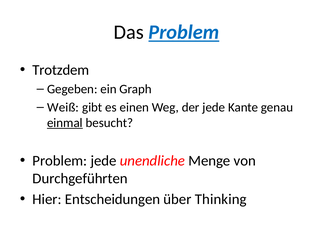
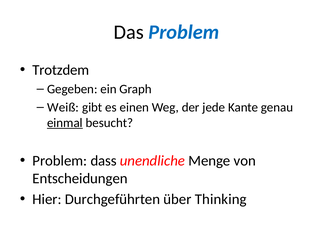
Problem at (184, 32) underline: present -> none
Problem jede: jede -> dass
Durchgeführten: Durchgeführten -> Entscheidungen
Entscheidungen: Entscheidungen -> Durchgeführten
